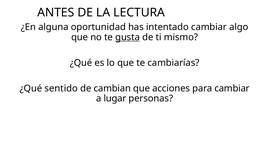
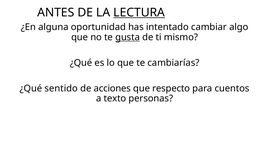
LECTURA underline: none -> present
cambian: cambian -> acciones
acciones: acciones -> respecto
para cambiar: cambiar -> cuentos
lugar: lugar -> texto
